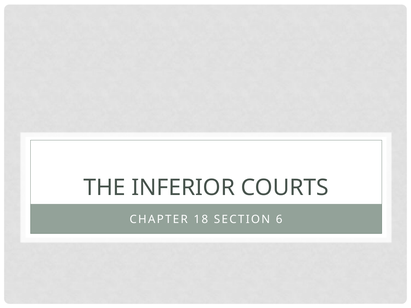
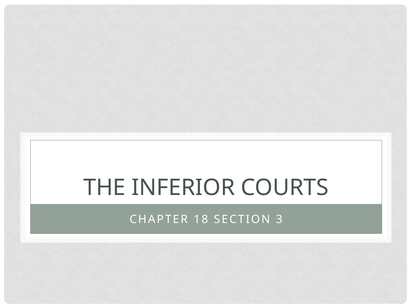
6: 6 -> 3
